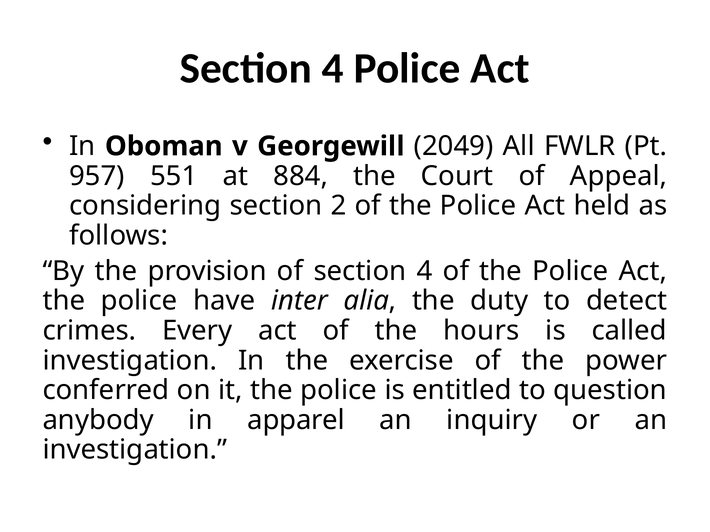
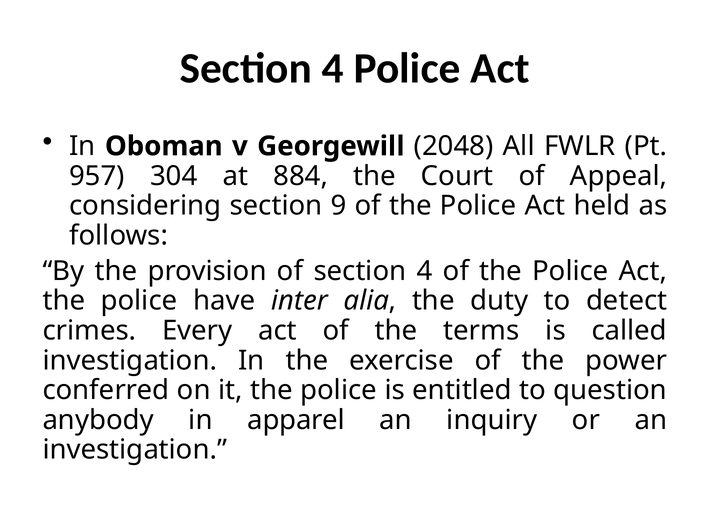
2049: 2049 -> 2048
551: 551 -> 304
2: 2 -> 9
hours: hours -> terms
